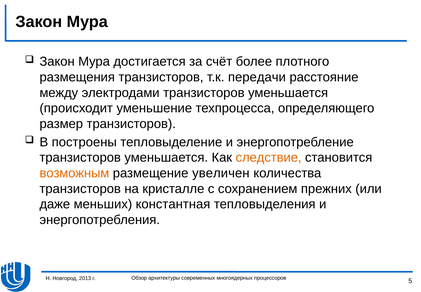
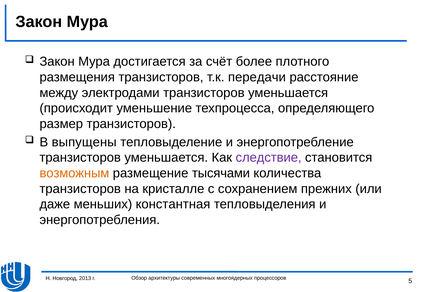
построены: построены -> выпущены
следствие colour: orange -> purple
увеличен: увеличен -> тысячами
